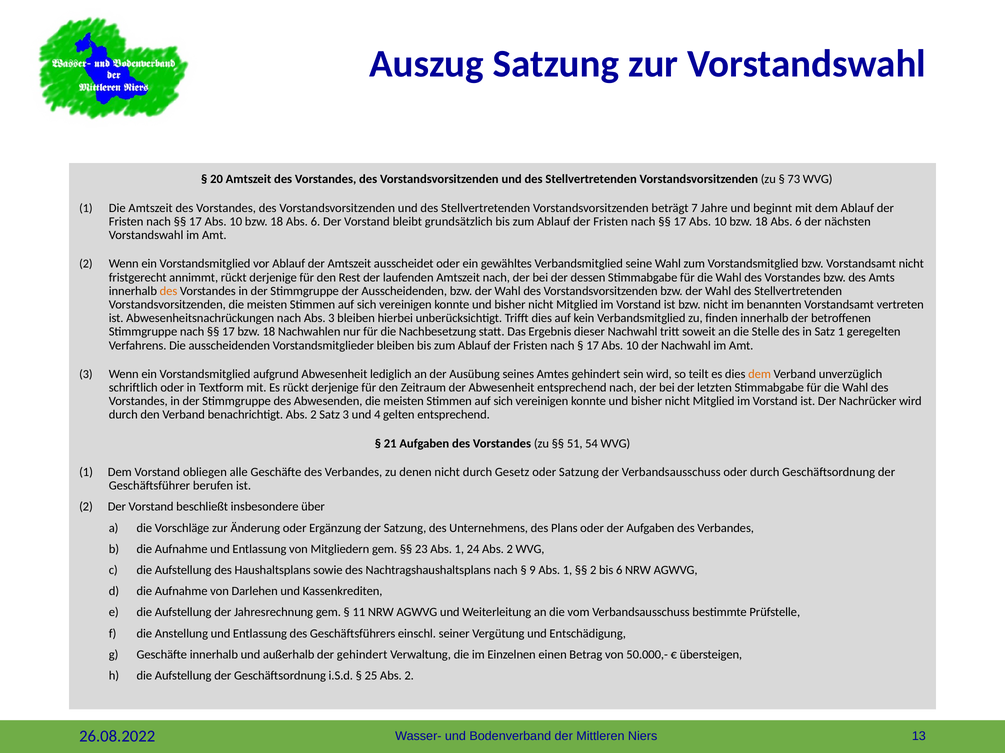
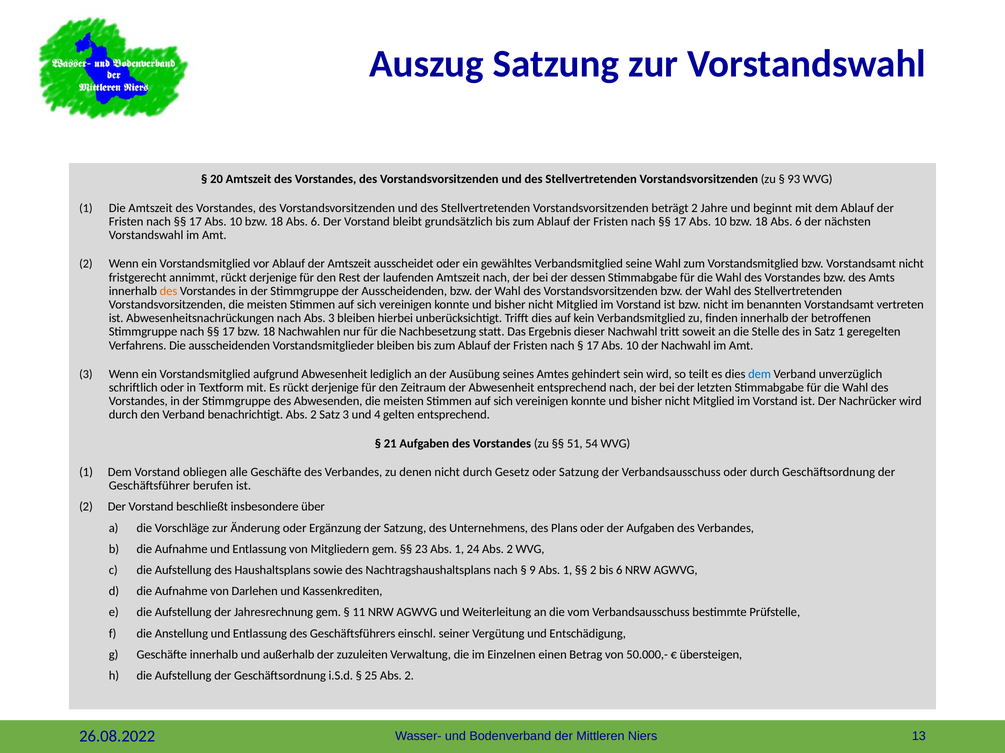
73: 73 -> 93
beträgt 7: 7 -> 2
dem at (760, 374) colour: orange -> blue
der gehindert: gehindert -> zuzuleiten
